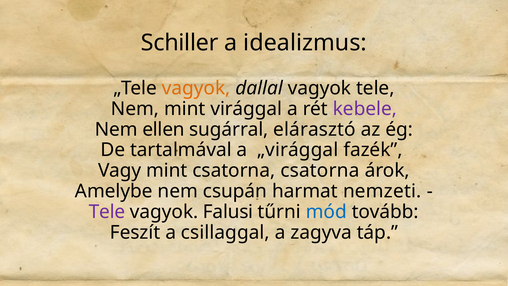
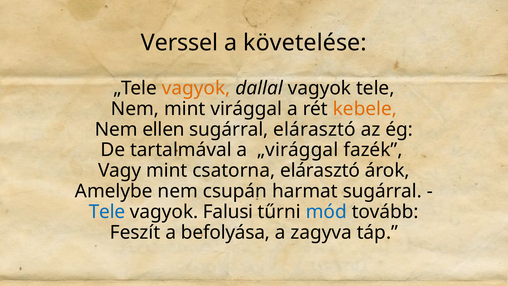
Schiller: Schiller -> Verssel
idealizmus: idealizmus -> követelése
kebele colour: purple -> orange
csatorna csatorna: csatorna -> elárasztó
harmat nemzeti: nemzeti -> sugárral
Tele at (107, 212) colour: purple -> blue
csillaggal: csillaggal -> befolyása
